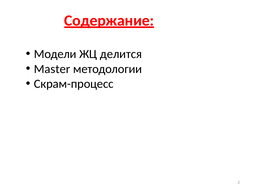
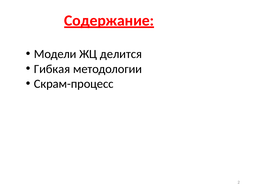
Master: Master -> Гибкая
